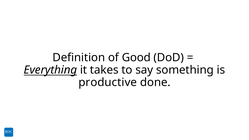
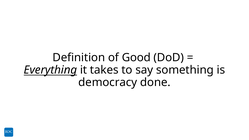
productive: productive -> democracy
